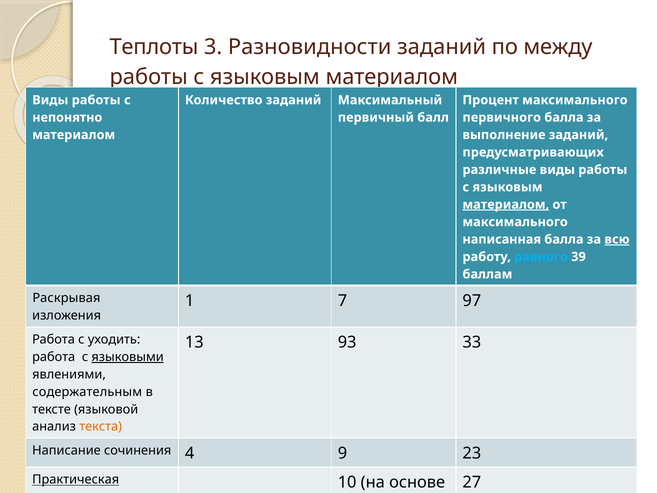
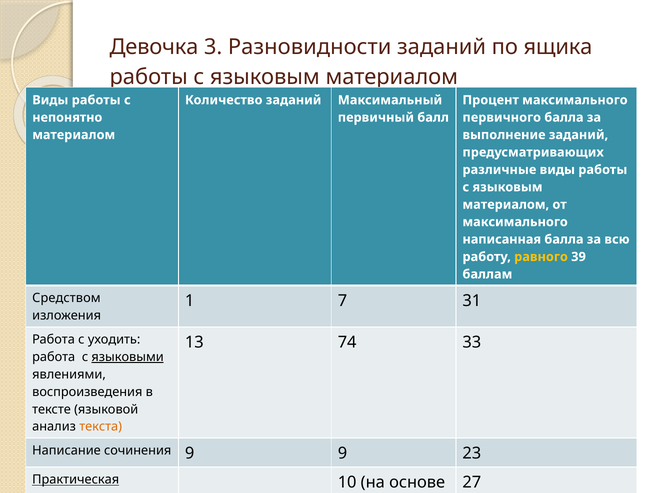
Теплоты: Теплоты -> Девочка
между: между -> ящика
материалом at (506, 204) underline: present -> none
всю underline: present -> none
равного colour: light blue -> yellow
Раскрывая: Раскрывая -> Средством
97: 97 -> 31
93: 93 -> 74
содержательным: содержательным -> воспроизведения
сочинения 4: 4 -> 9
